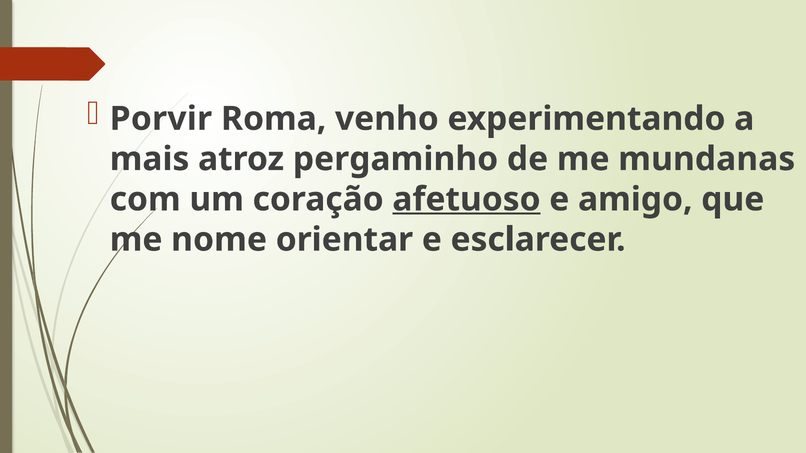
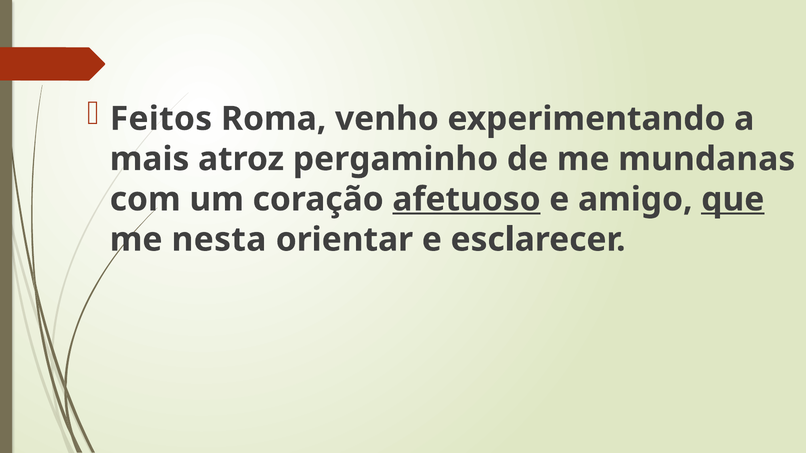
Porvir: Porvir -> Feitos
que underline: none -> present
nome: nome -> nesta
